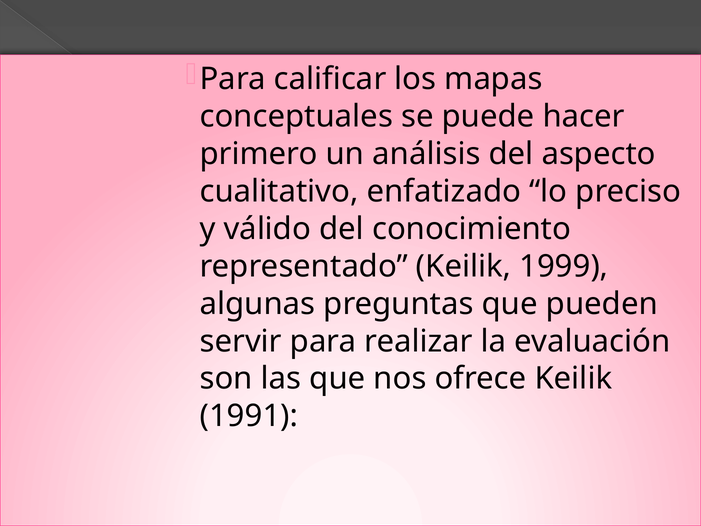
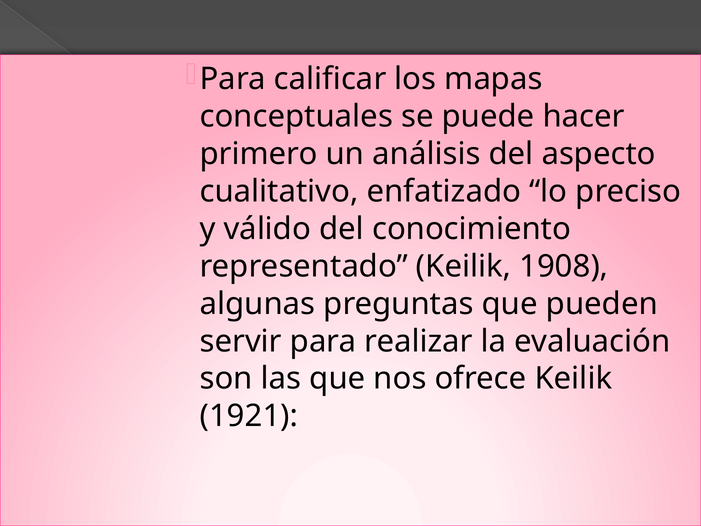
1999: 1999 -> 1908
1991: 1991 -> 1921
